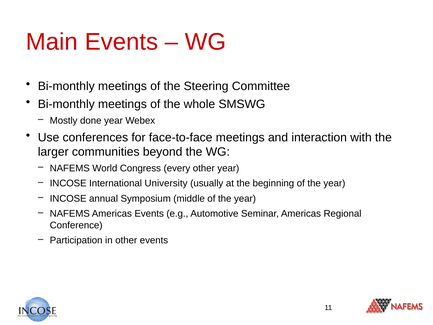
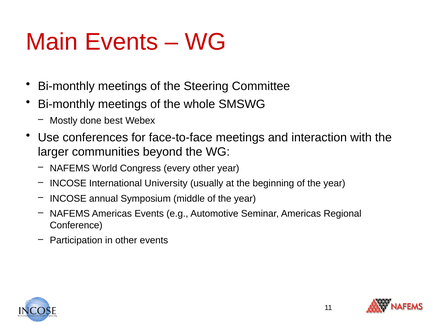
done year: year -> best
